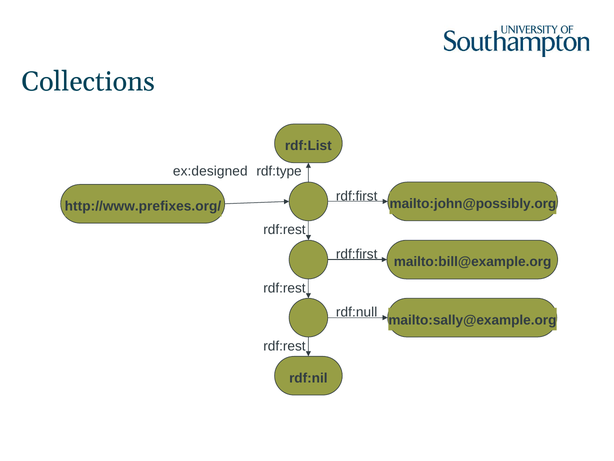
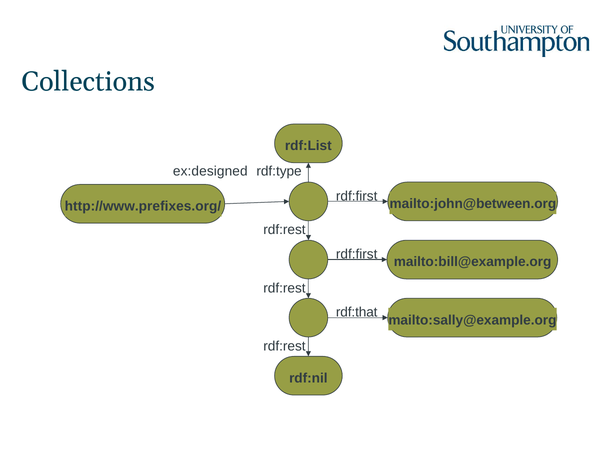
mailto:john@possibly.org: mailto:john@possibly.org -> mailto:john@between.org
rdf:null: rdf:null -> rdf:that
